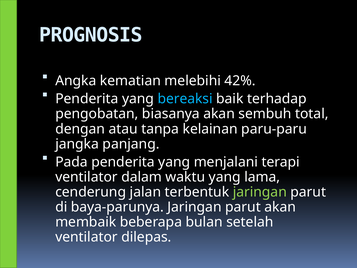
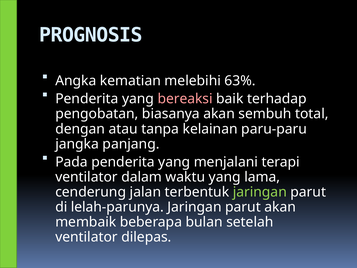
42%: 42% -> 63%
bereaksi colour: light blue -> pink
baya-parunya: baya-parunya -> lelah-parunya
